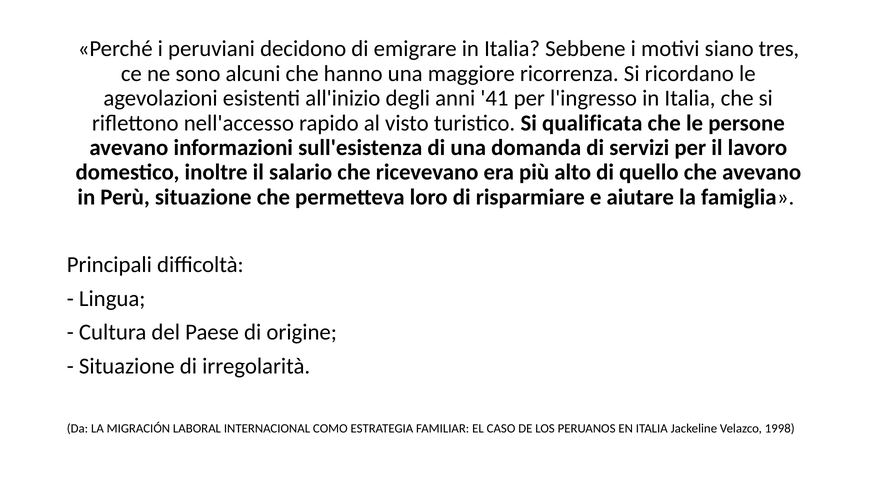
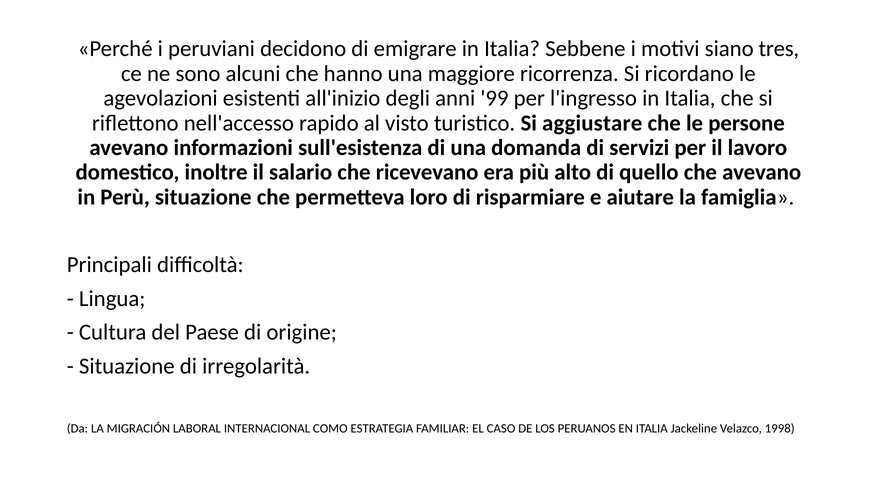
41: 41 -> 99
qualificata: qualificata -> aggiustare
